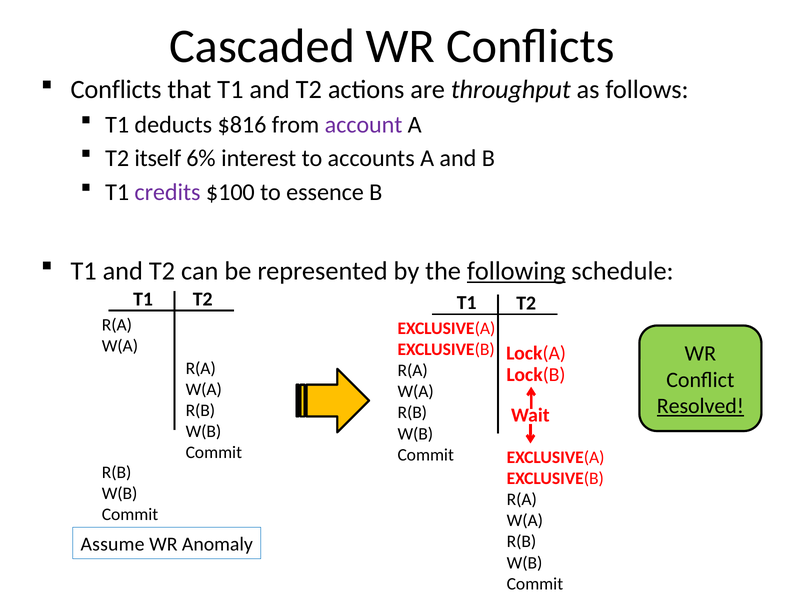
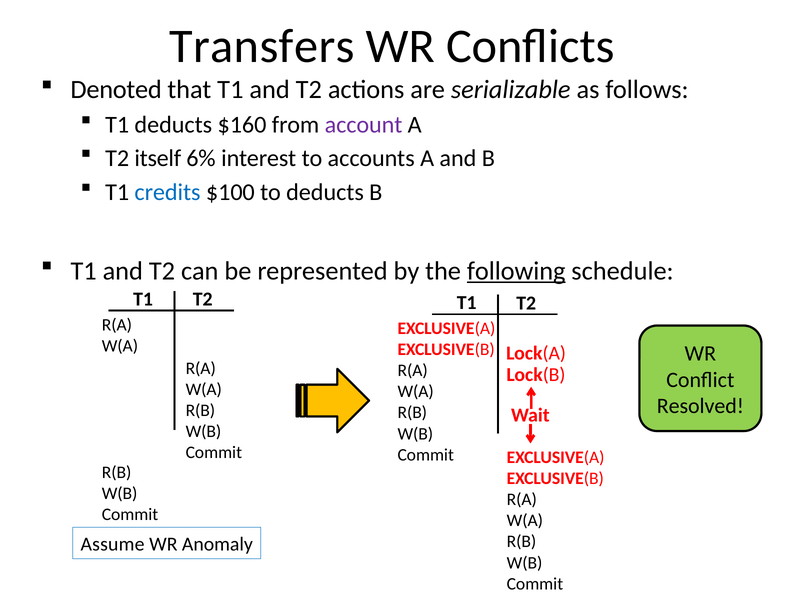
Cascaded: Cascaded -> Transfers
Conflicts at (116, 90): Conflicts -> Denoted
throughput: throughput -> serializable
$816: $816 -> $160
credits colour: purple -> blue
to essence: essence -> deducts
Resolved underline: present -> none
